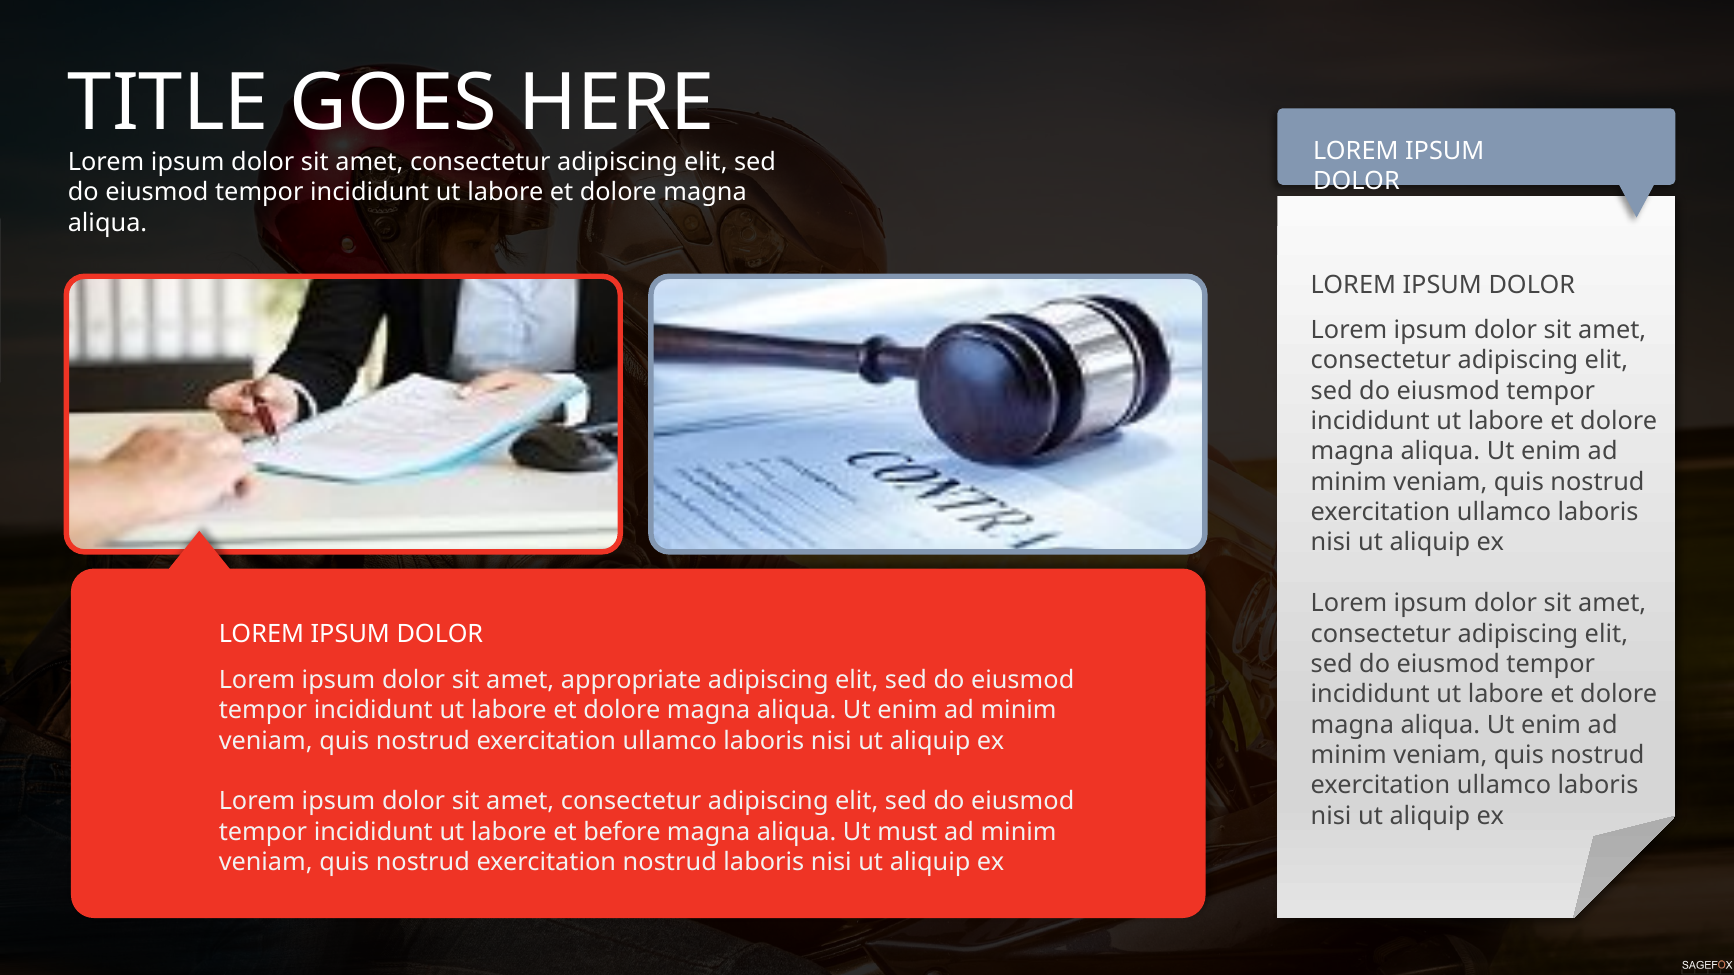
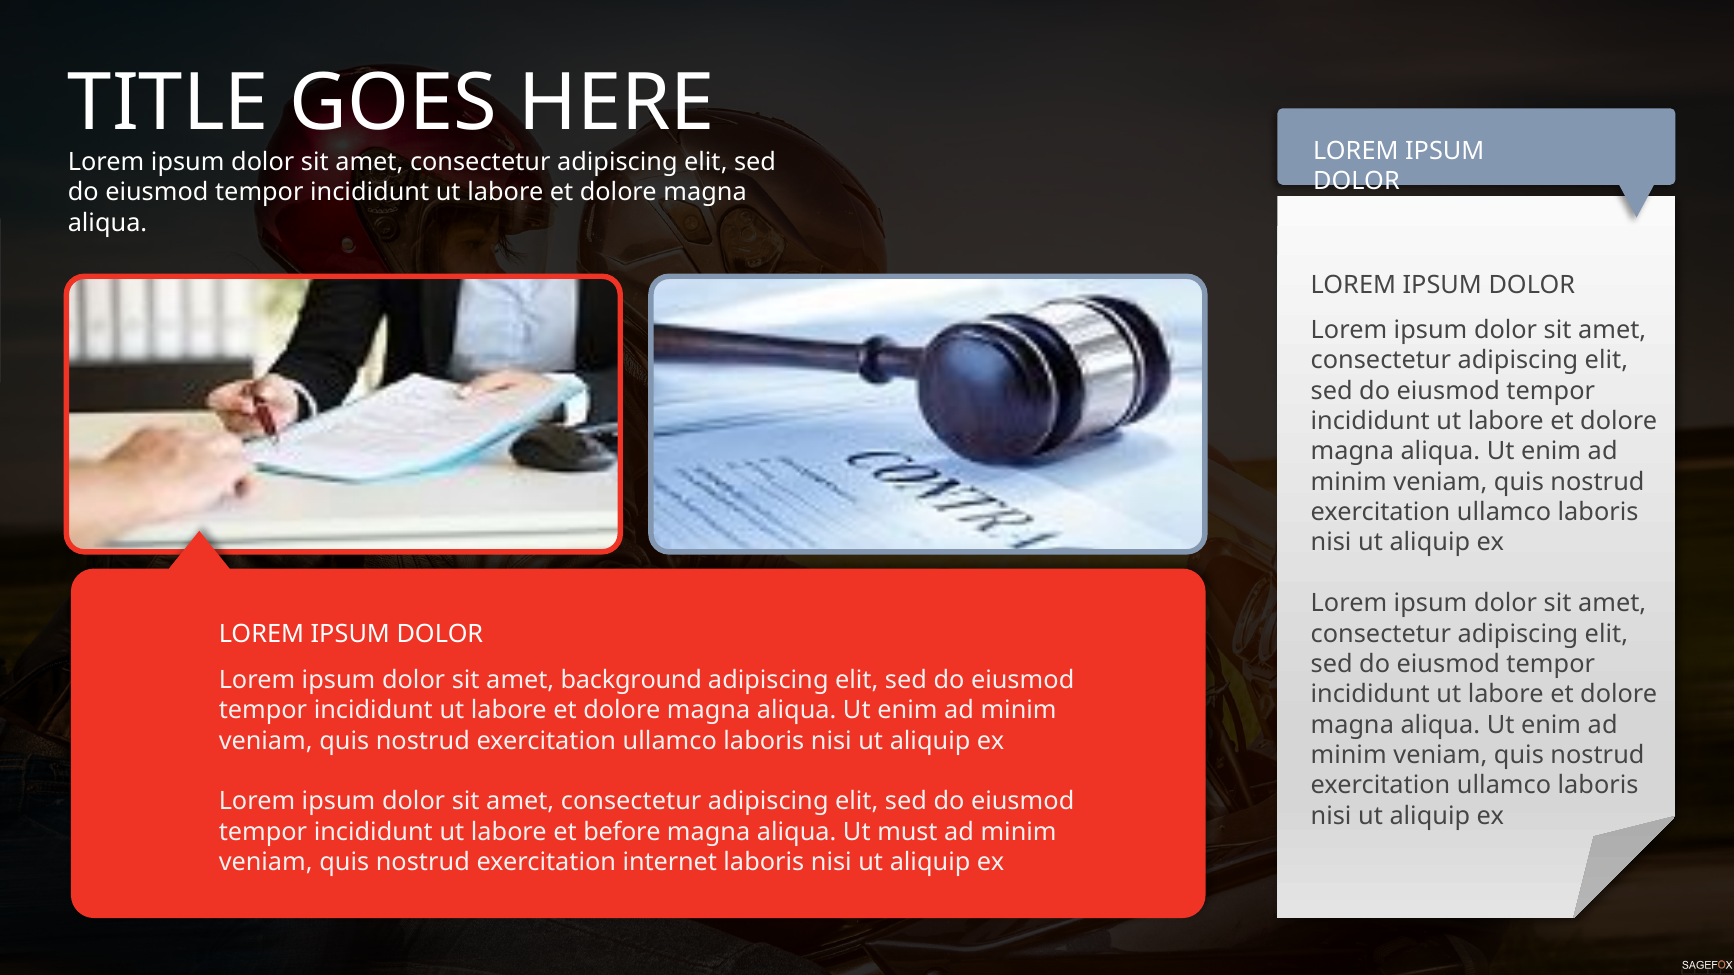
appropriate: appropriate -> background
exercitation nostrud: nostrud -> internet
